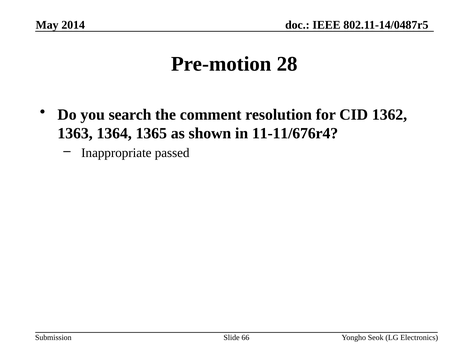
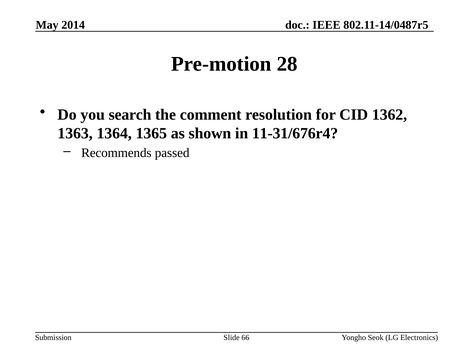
11-11/676r4: 11-11/676r4 -> 11-31/676r4
Inappropriate: Inappropriate -> Recommends
